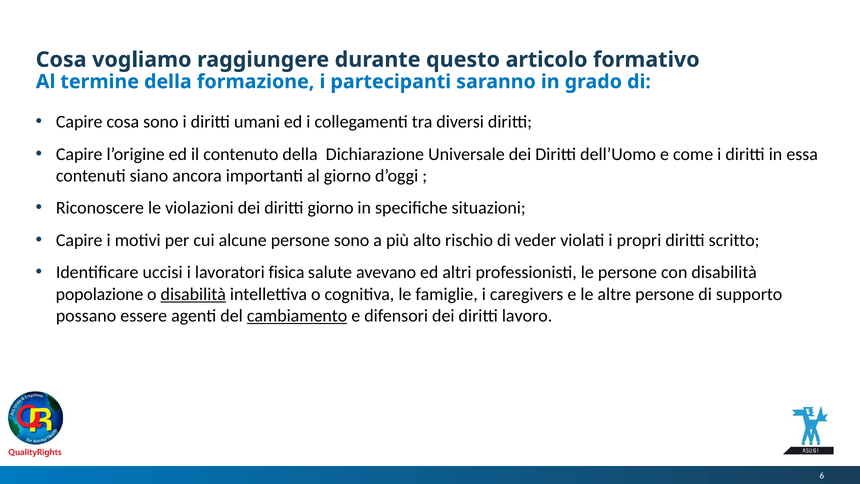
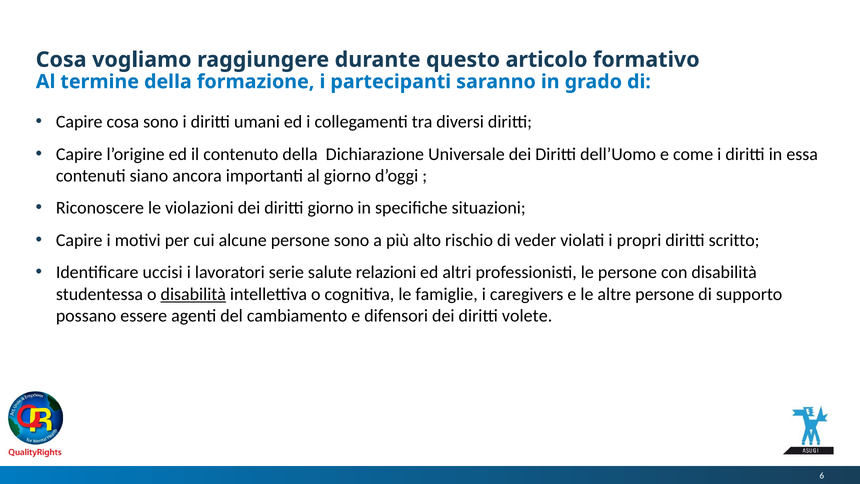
fisica: fisica -> serie
avevano: avevano -> relazioni
popolazione: popolazione -> studentessa
cambiamento underline: present -> none
lavoro: lavoro -> volete
